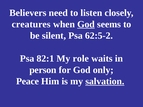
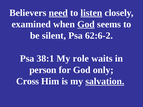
need underline: none -> present
listen underline: none -> present
creatures: creatures -> examined
62:5-2: 62:5-2 -> 62:6-2
82:1: 82:1 -> 38:1
Peace: Peace -> Cross
